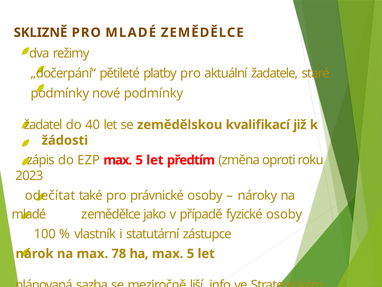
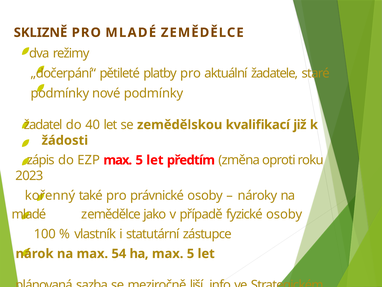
odečítat: odečítat -> kořenný
78: 78 -> 54
